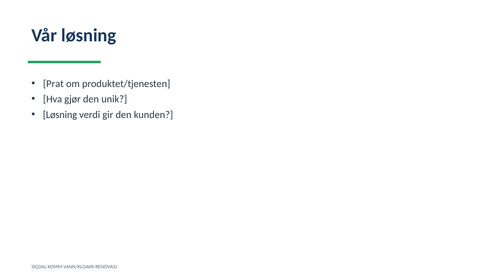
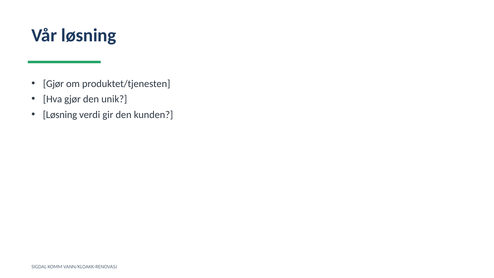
Prat at (53, 84): Prat -> Gjør
